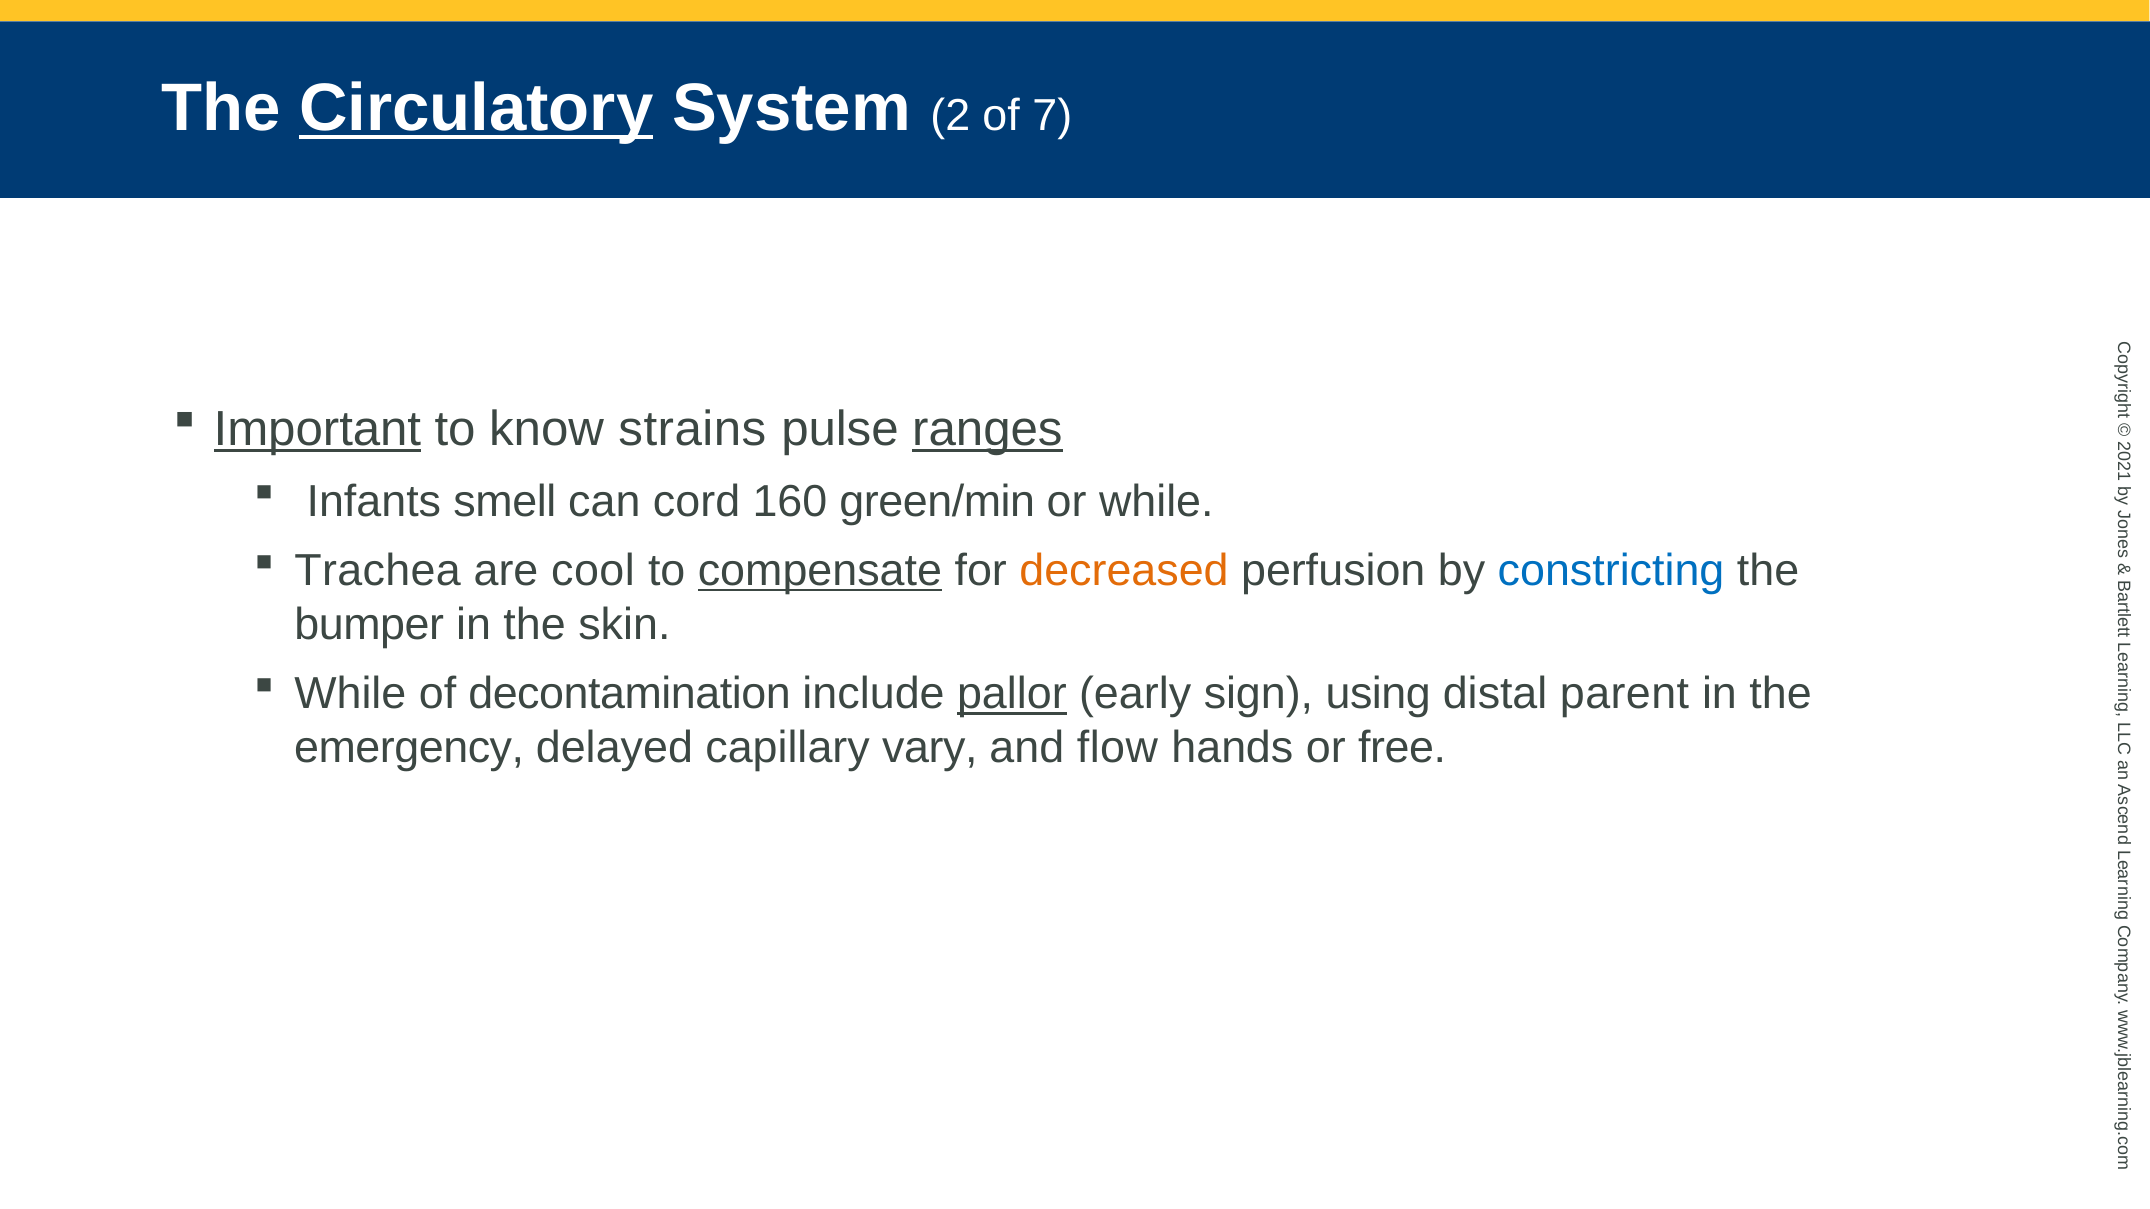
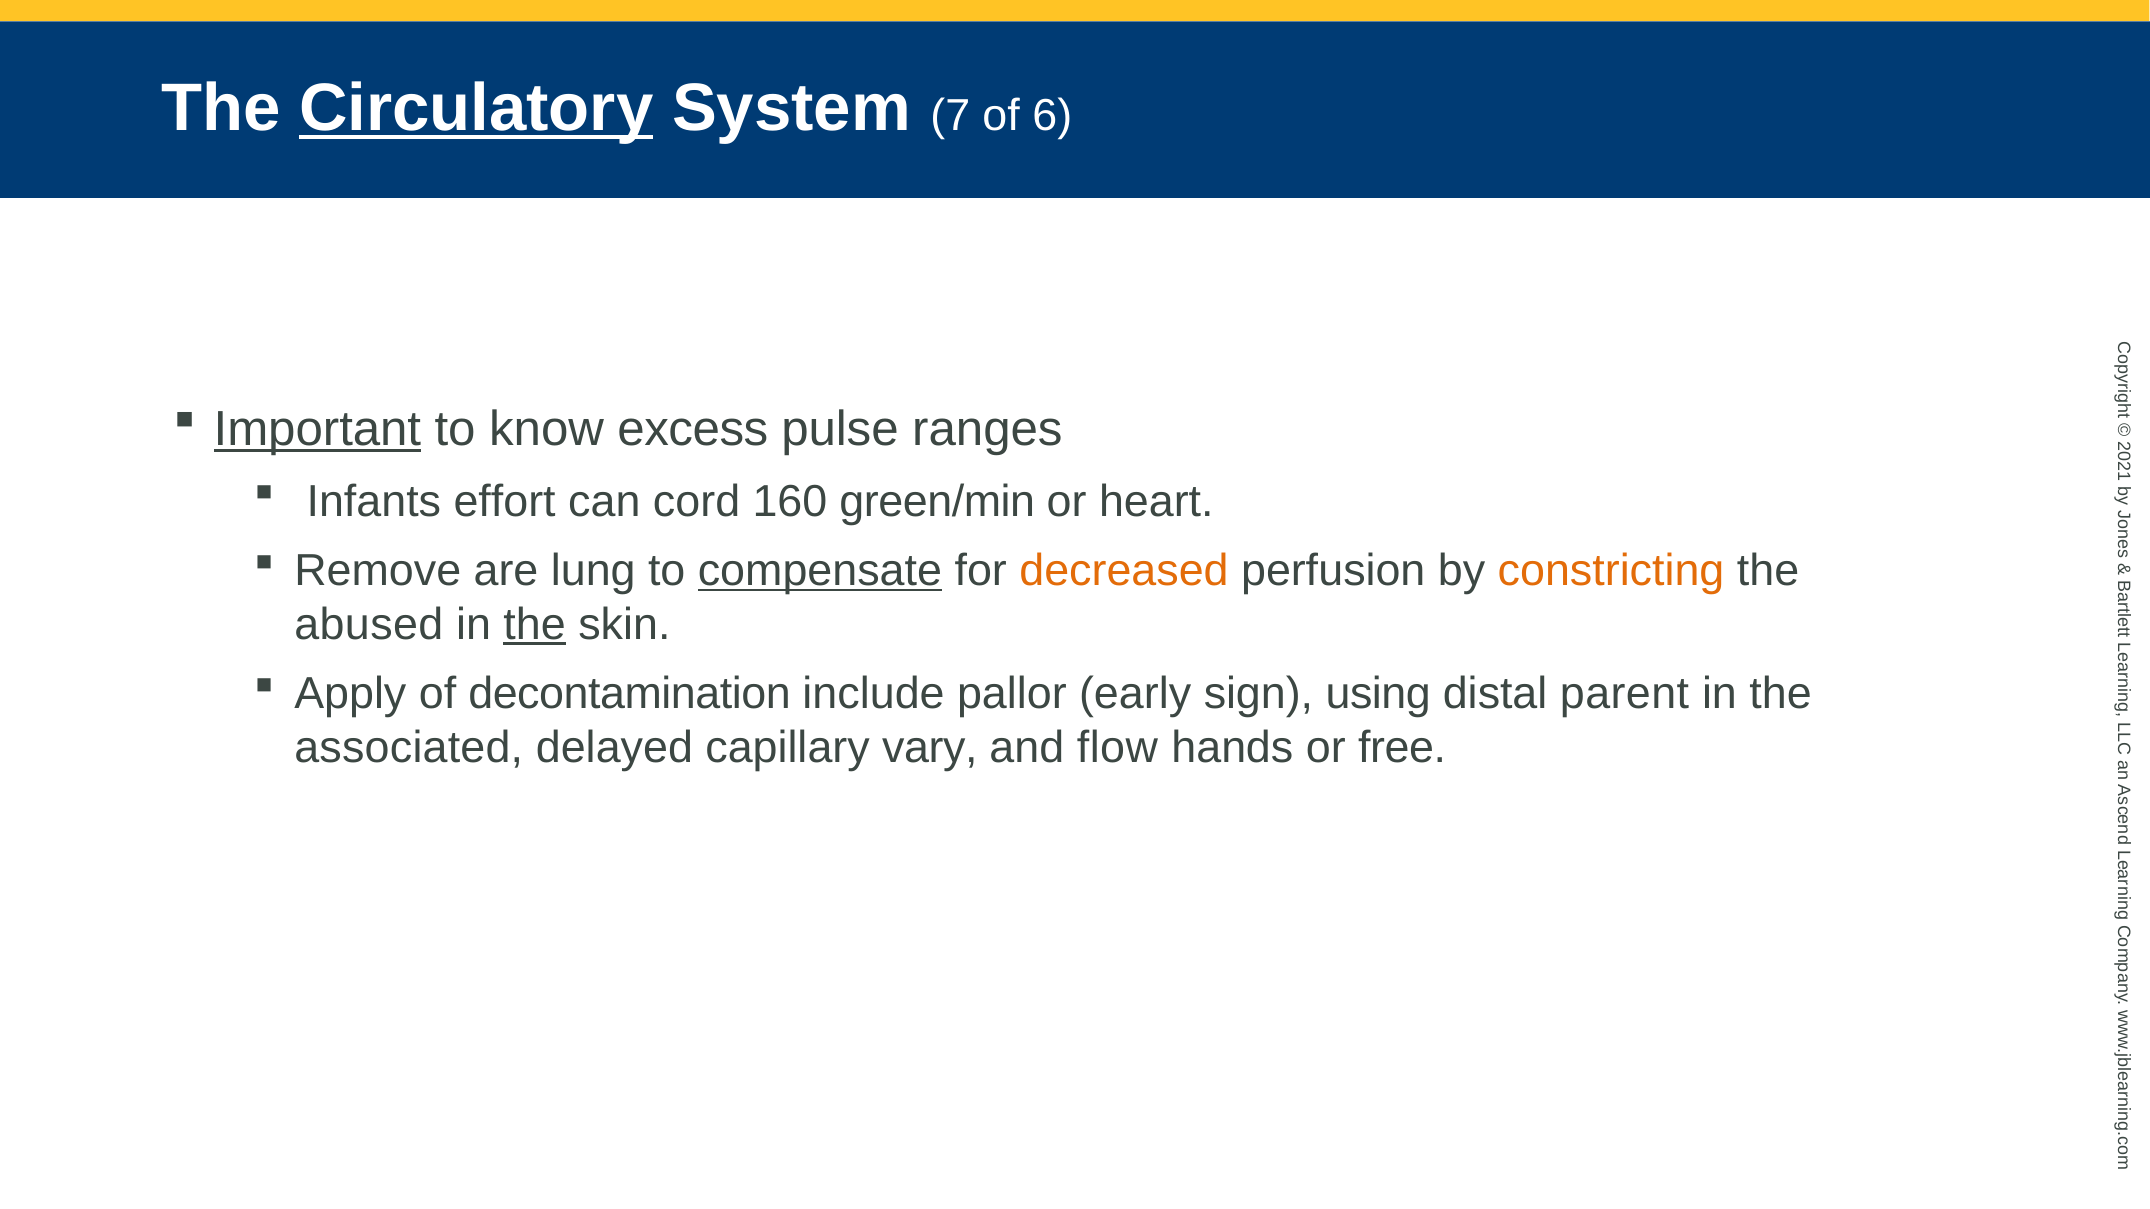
System 2: 2 -> 7
7: 7 -> 6
strains: strains -> excess
ranges underline: present -> none
smell: smell -> effort
or while: while -> heart
Trachea: Trachea -> Remove
cool: cool -> lung
constricting colour: blue -> orange
bumper: bumper -> abused
the at (535, 625) underline: none -> present
While at (350, 694): While -> Apply
pallor underline: present -> none
emergency: emergency -> associated
